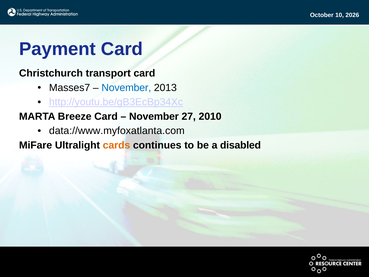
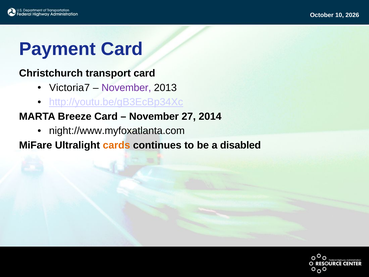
Masses7: Masses7 -> Victoria7
November at (126, 88) colour: blue -> purple
2010: 2010 -> 2014
data://www.myfoxatlanta.com: data://www.myfoxatlanta.com -> night://www.myfoxatlanta.com
